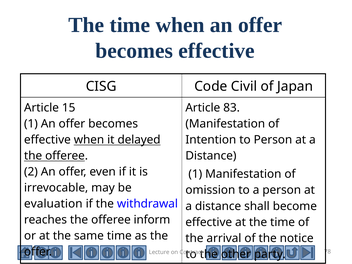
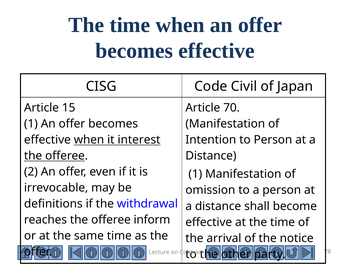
83: 83 -> 70
delayed: delayed -> interest
evaluation: evaluation -> definitions
